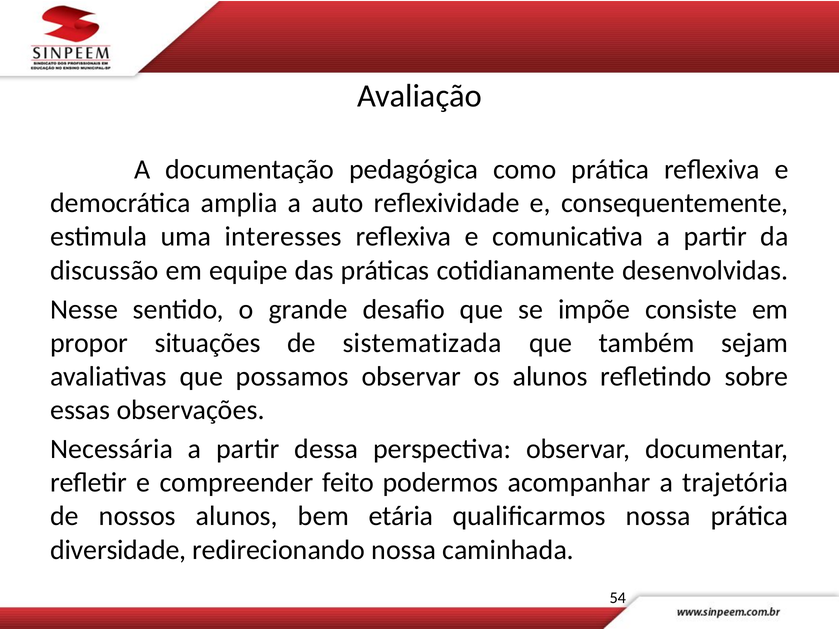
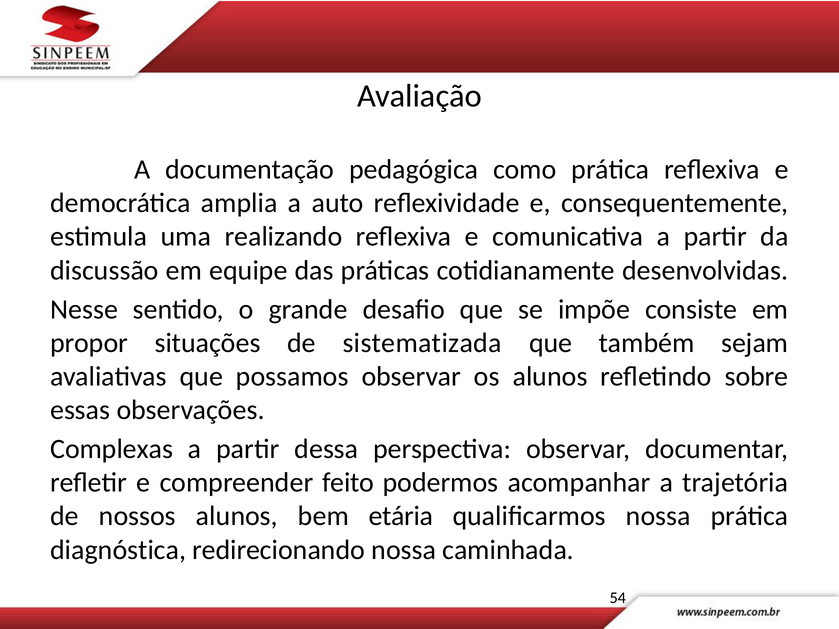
interesses: interesses -> realizando
Necessária: Necessária -> Complexas
diversidade: diversidade -> diagnóstica
